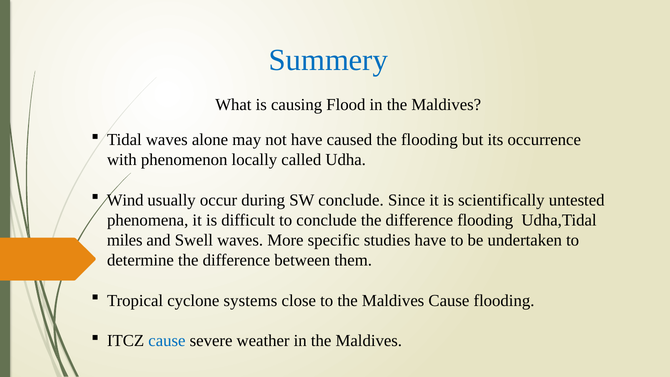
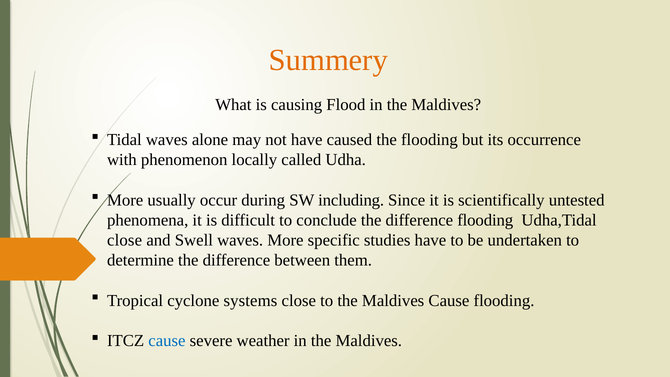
Summery colour: blue -> orange
Wind at (125, 200): Wind -> More
SW conclude: conclude -> including
miles at (125, 240): miles -> close
